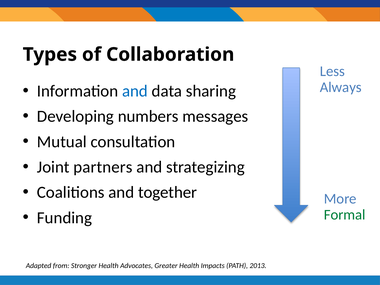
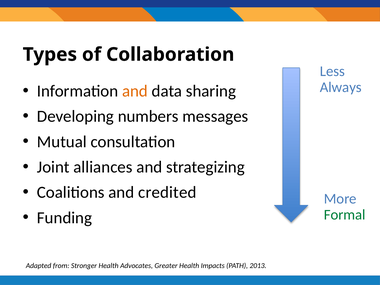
and at (135, 91) colour: blue -> orange
partners: partners -> alliances
together: together -> credited
